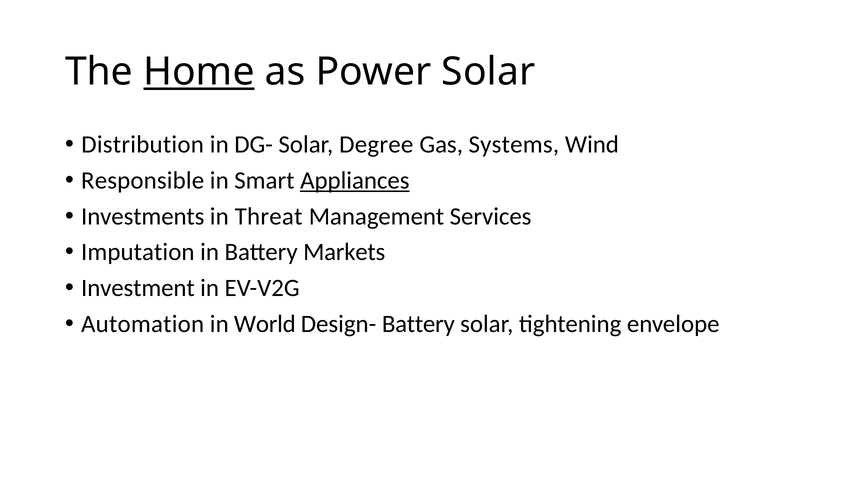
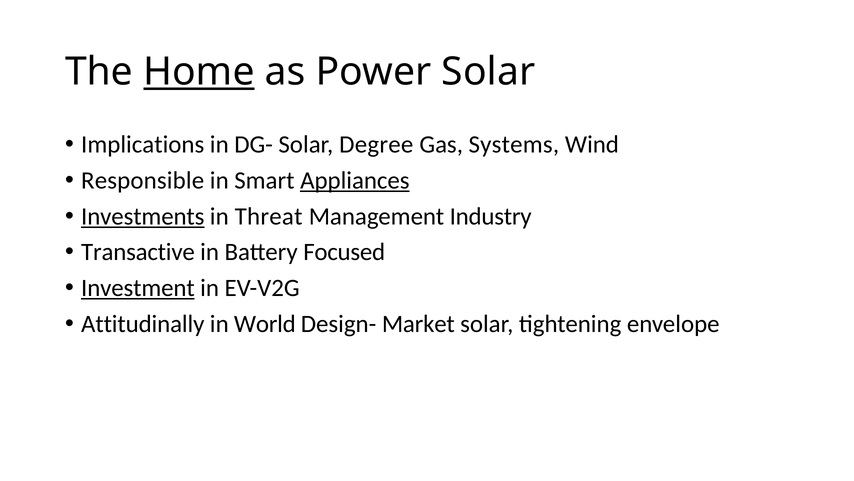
Distribution: Distribution -> Implications
Investments underline: none -> present
Services: Services -> Industry
Imputation: Imputation -> Transactive
Markets: Markets -> Focused
Investment underline: none -> present
Automation: Automation -> Attitudinally
Design- Battery: Battery -> Market
